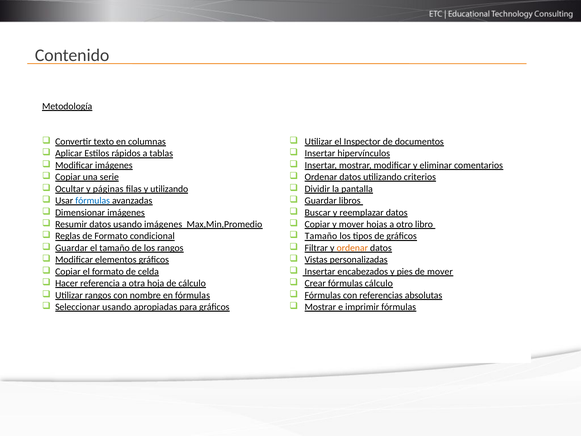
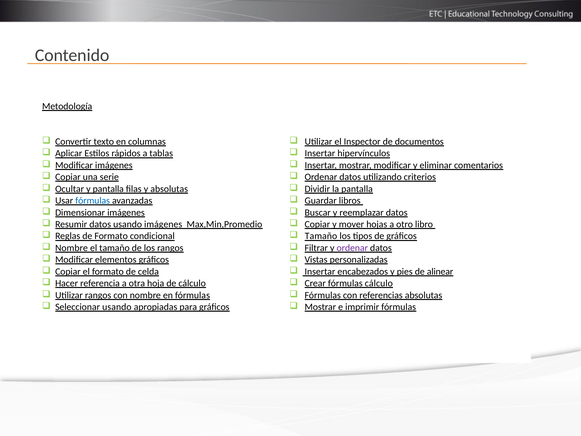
y páginas: páginas -> pantalla
y utilizando: utilizando -> absolutas
Guardar at (72, 248): Guardar -> Nombre
ordenar at (352, 248) colour: orange -> purple
de mover: mover -> alinear
